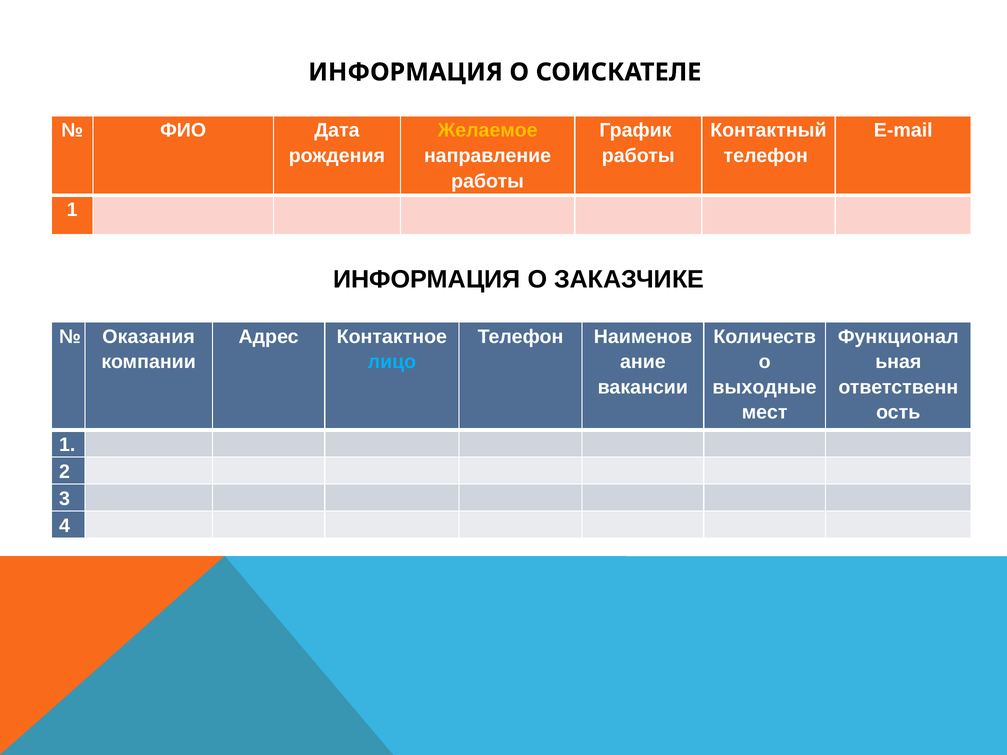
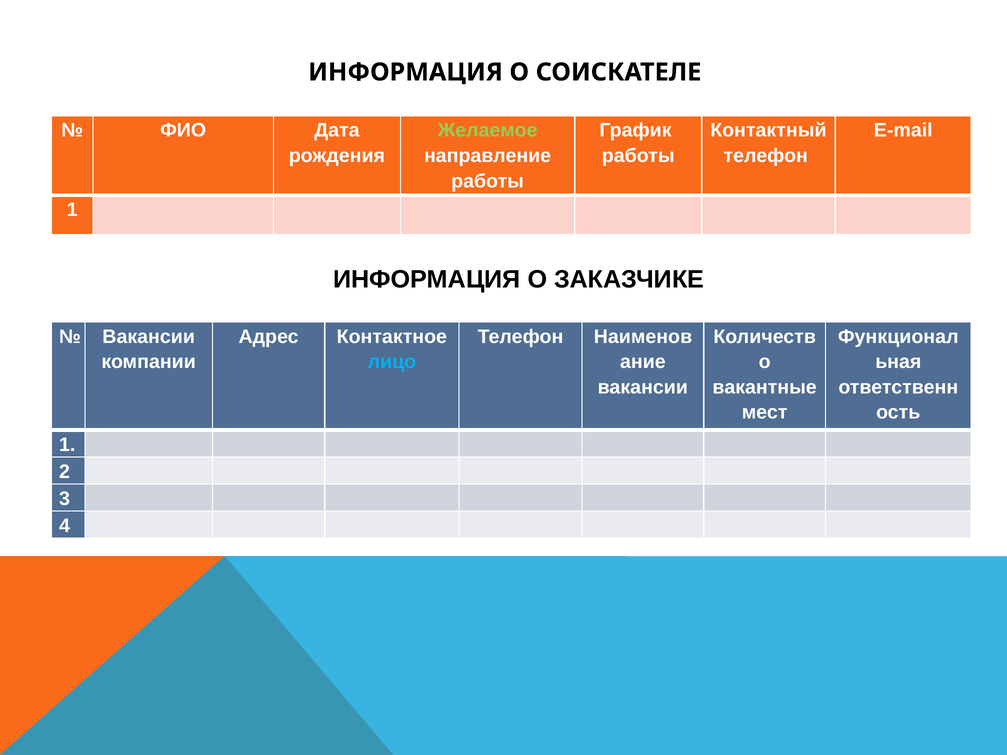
Желаемое colour: yellow -> light green
Оказания at (149, 337): Оказания -> Вакансии
выходные: выходные -> вакантные
